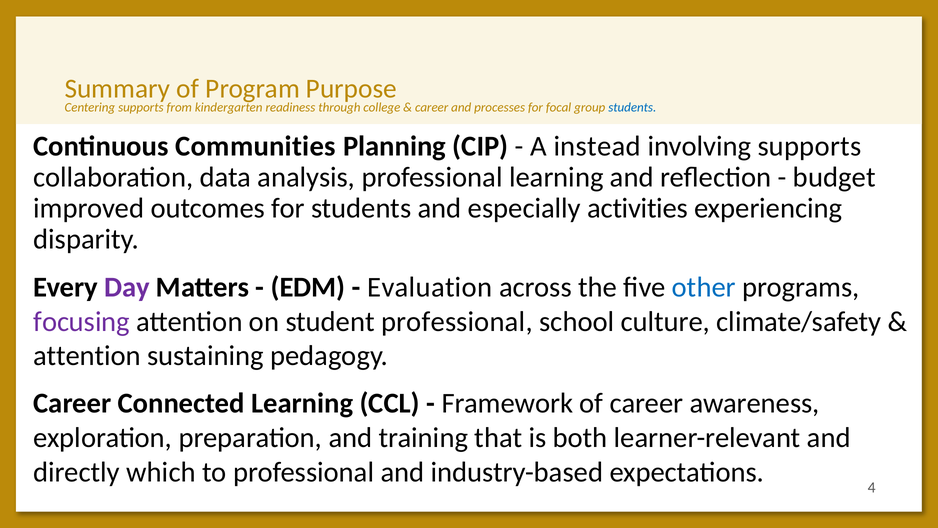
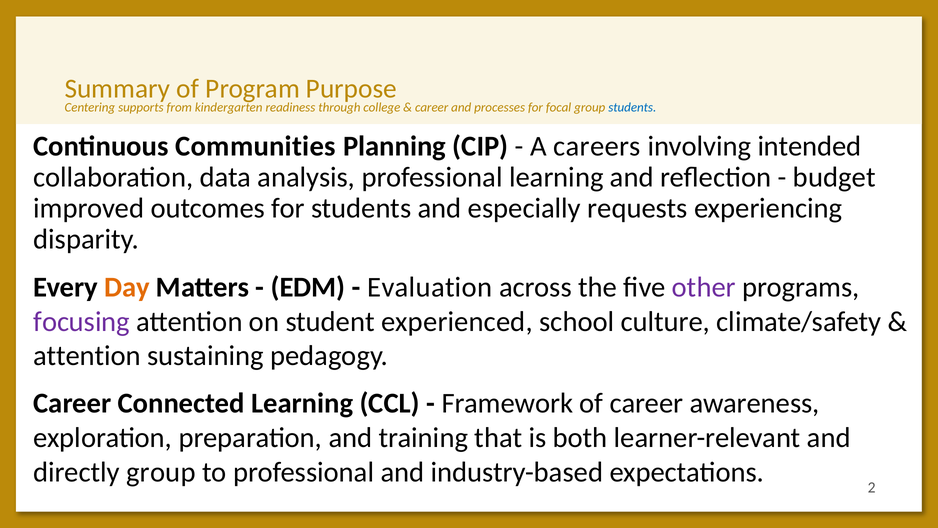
instead: instead -> careers
involving supports: supports -> intended
activities: activities -> requests
Day colour: purple -> orange
other colour: blue -> purple
student professional: professional -> experienced
directly which: which -> group
4: 4 -> 2
